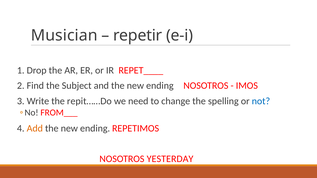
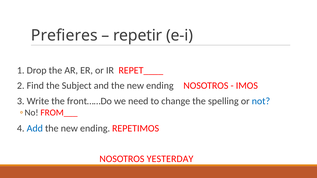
Musician: Musician -> Prefieres
repit……Do: repit……Do -> front……Do
Add colour: orange -> blue
